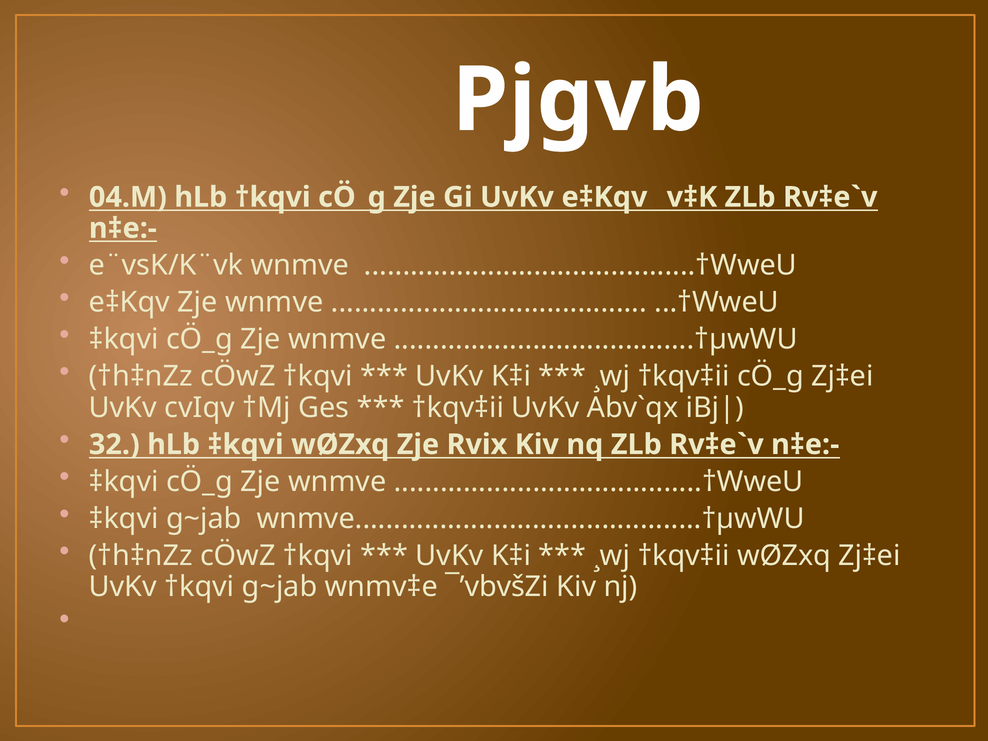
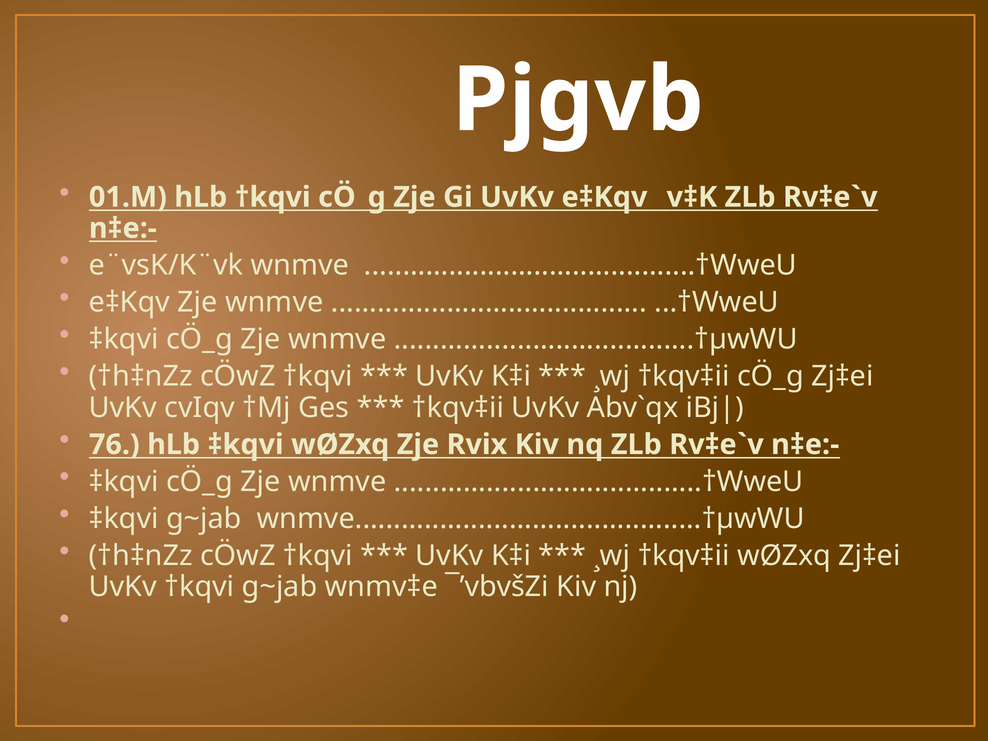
04.M: 04.M -> 01.M
32: 32 -> 76
